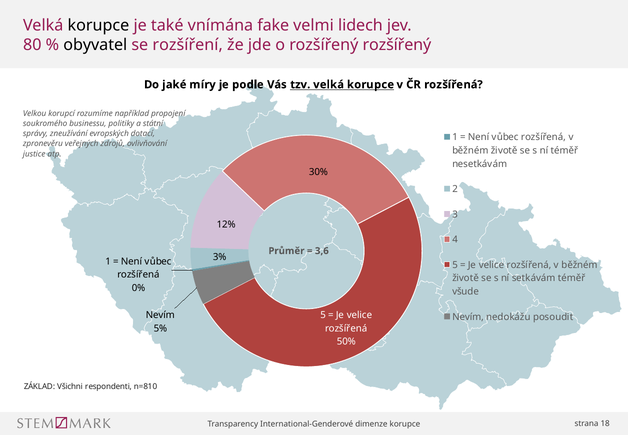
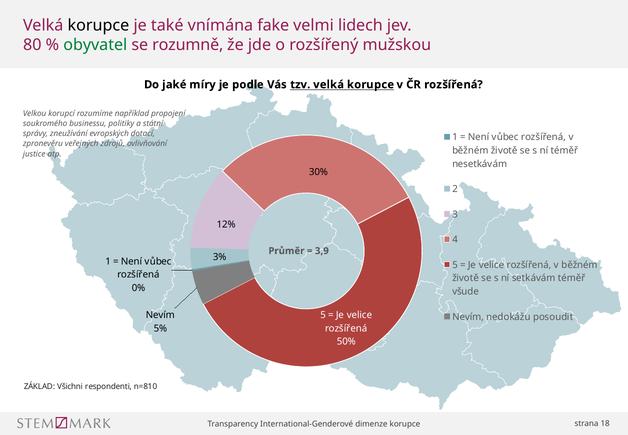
obyvatel colour: black -> green
rozšíření: rozšíření -> rozumně
rozšířený rozšířený: rozšířený -> mužskou
3,6: 3,6 -> 3,9
